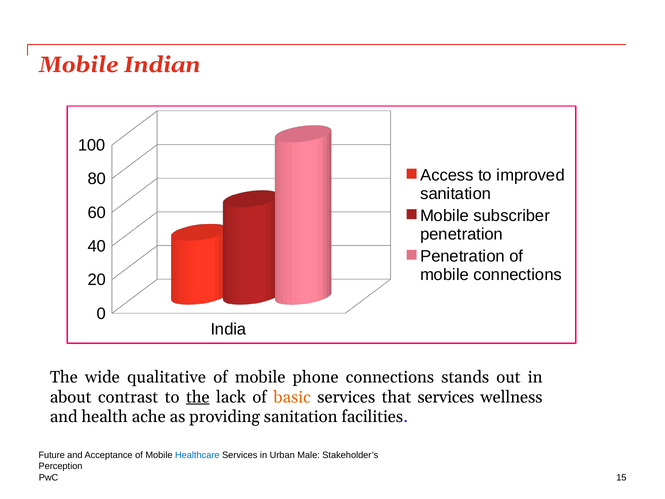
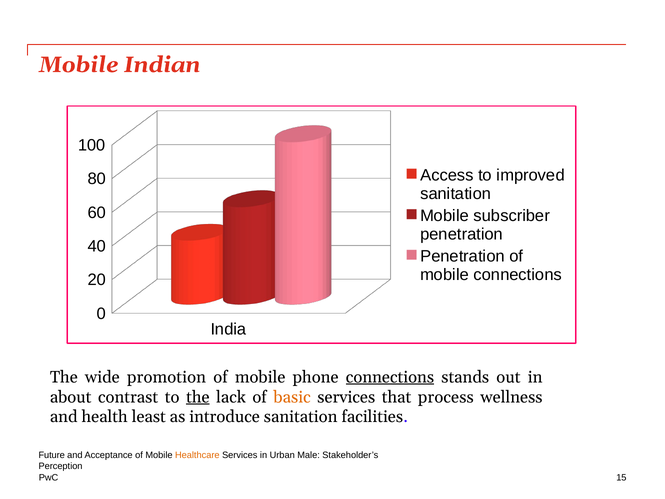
qualitative: qualitative -> promotion
connections at (390, 377) underline: none -> present
that services: services -> process
ache: ache -> least
providing: providing -> introduce
Healthcare colour: blue -> orange
